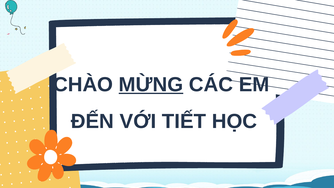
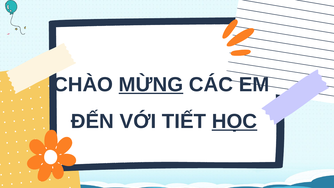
HỌC underline: none -> present
